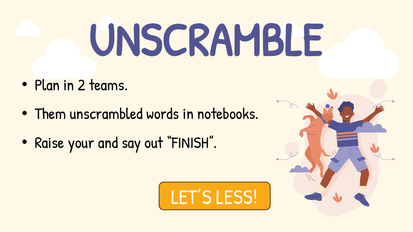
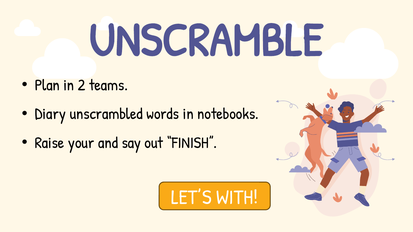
Them: Them -> Diary
LESS: LESS -> WITH
